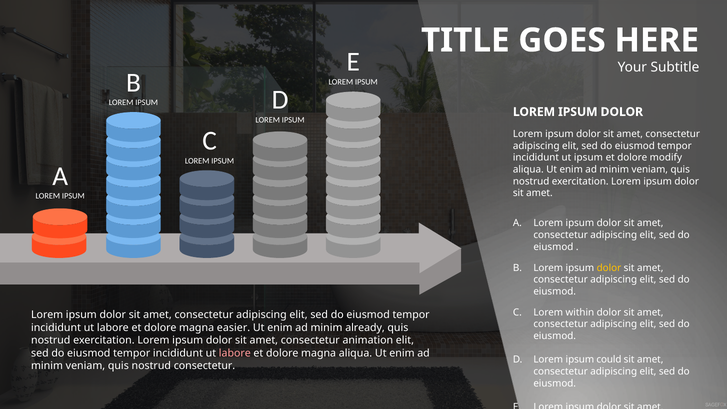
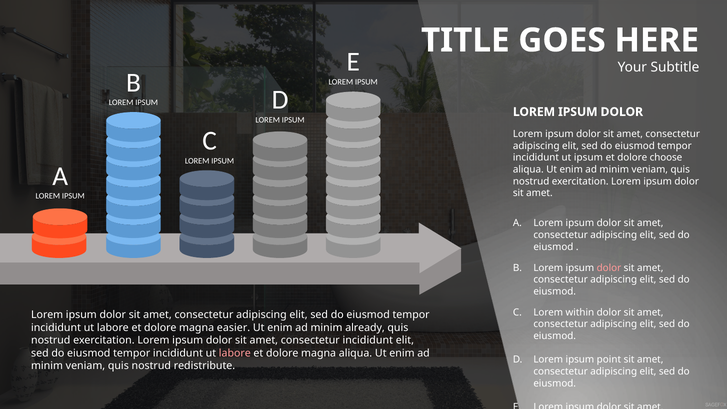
modify: modify -> choose
dolor at (609, 268) colour: yellow -> pink
consectetur animation: animation -> incididunt
could: could -> point
nostrud consectetur: consectetur -> redistribute
